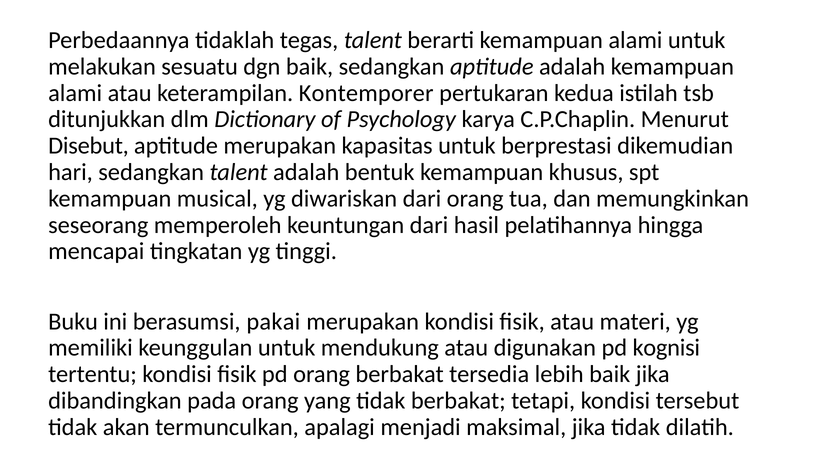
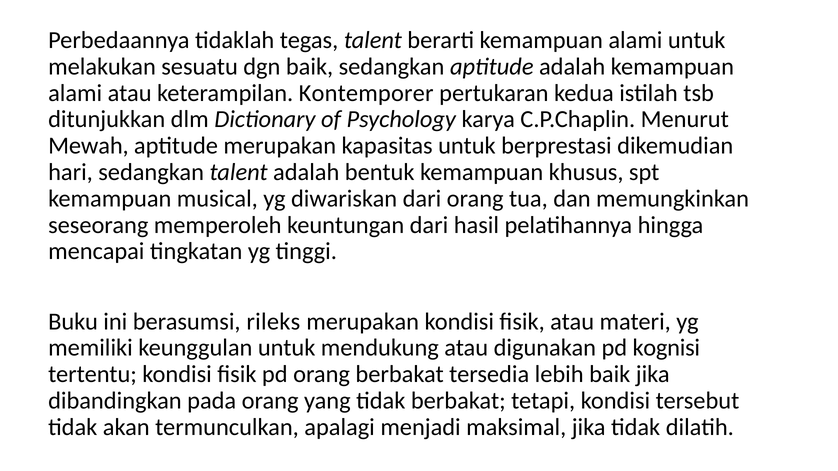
Disebut: Disebut -> Mewah
pakai: pakai -> rileks
